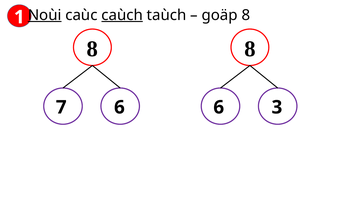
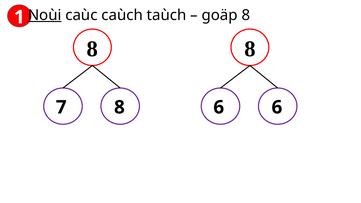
caùch underline: present -> none
7 6: 6 -> 8
6 3: 3 -> 6
